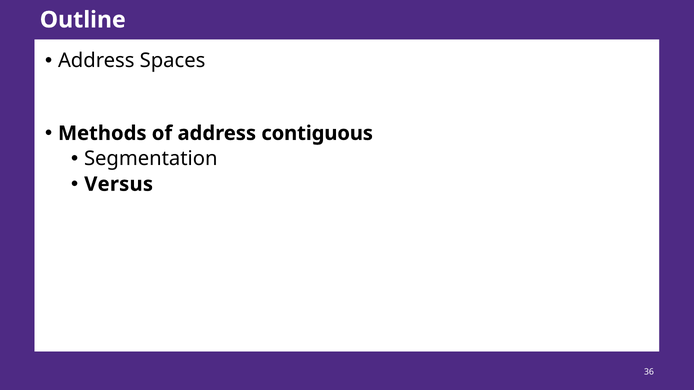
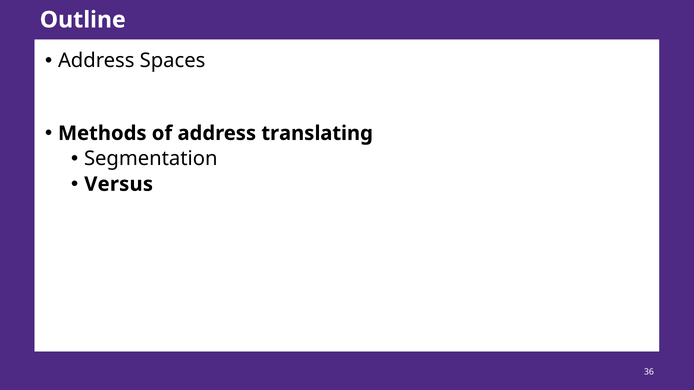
contiguous: contiguous -> translating
